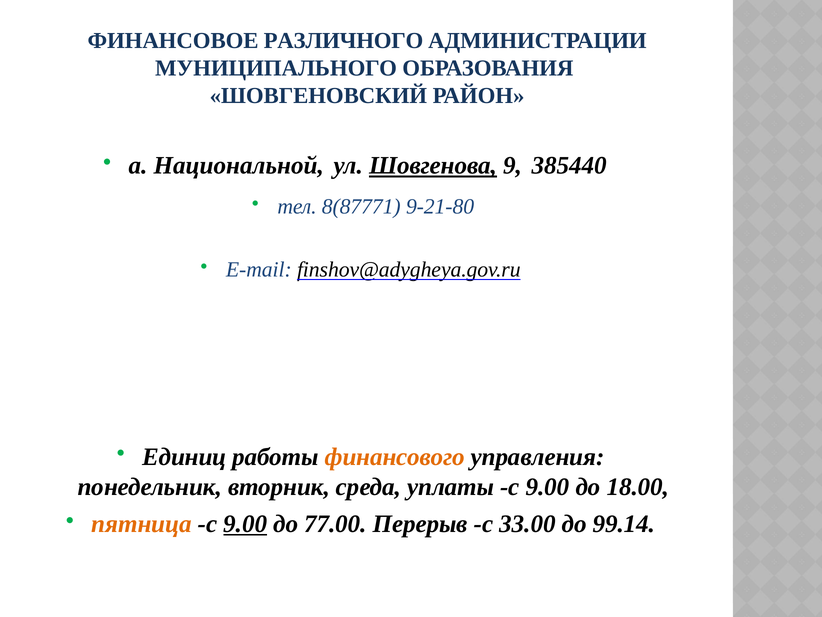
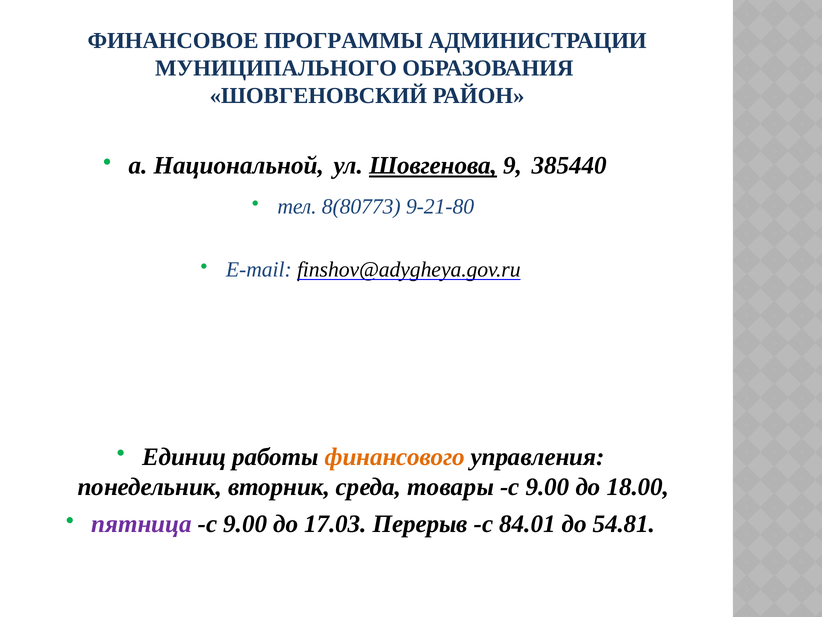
РАЗЛИЧНОГО: РАЗЛИЧНОГО -> ПРОГРАММЫ
8(87771: 8(87771 -> 8(80773
уплаты: уплаты -> товары
пятница colour: orange -> purple
9.00 at (245, 524) underline: present -> none
77.00: 77.00 -> 17.03
33.00: 33.00 -> 84.01
99.14: 99.14 -> 54.81
